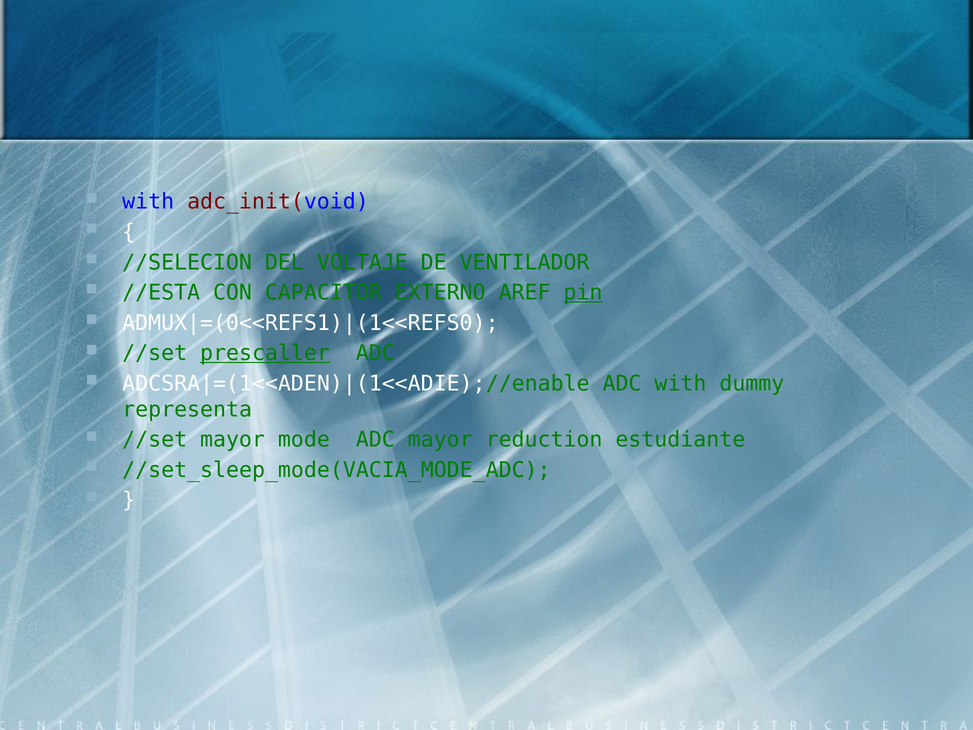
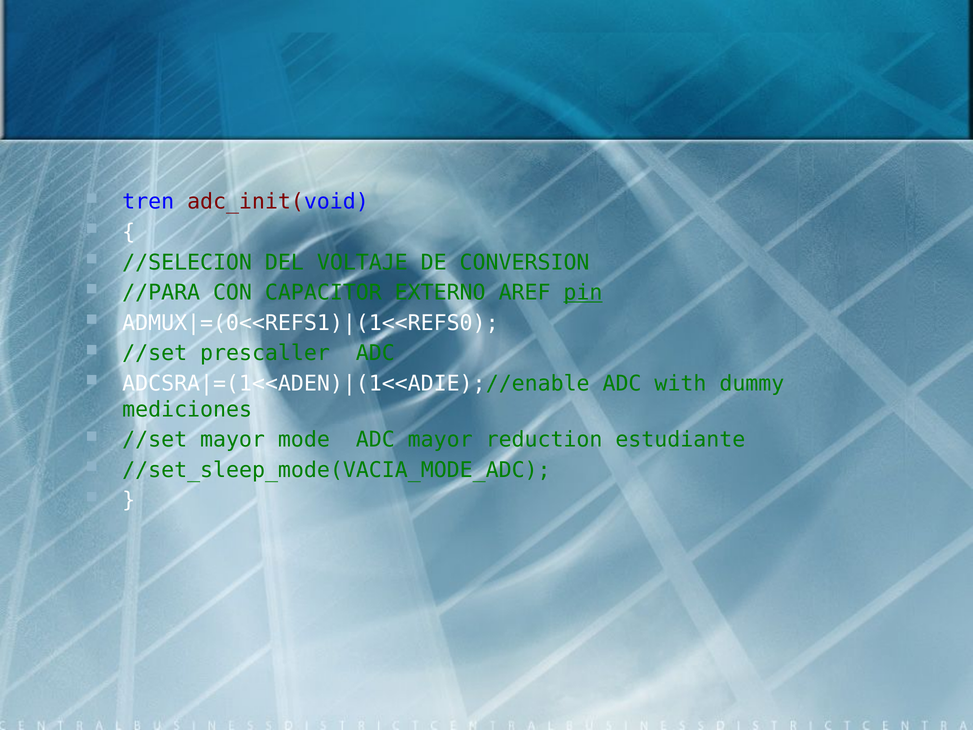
with at (148, 202): with -> tren
VENTILADOR: VENTILADOR -> CONVERSION
//ESTA: //ESTA -> //PARA
prescaller underline: present -> none
representa: representa -> mediciones
